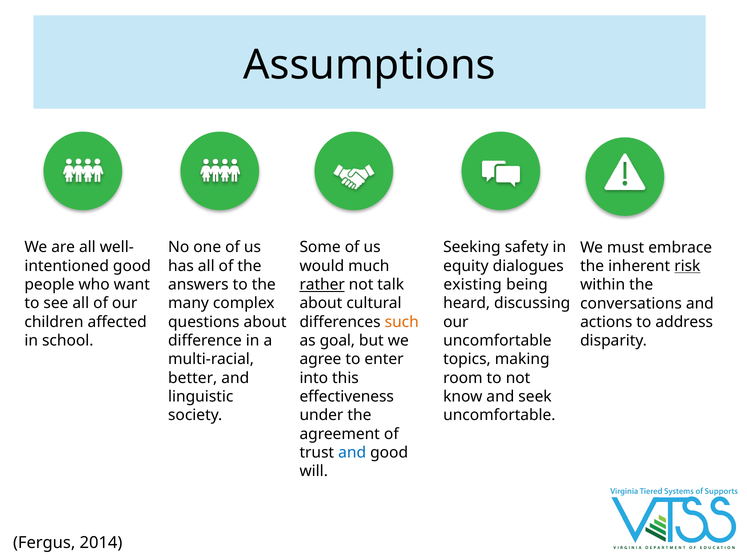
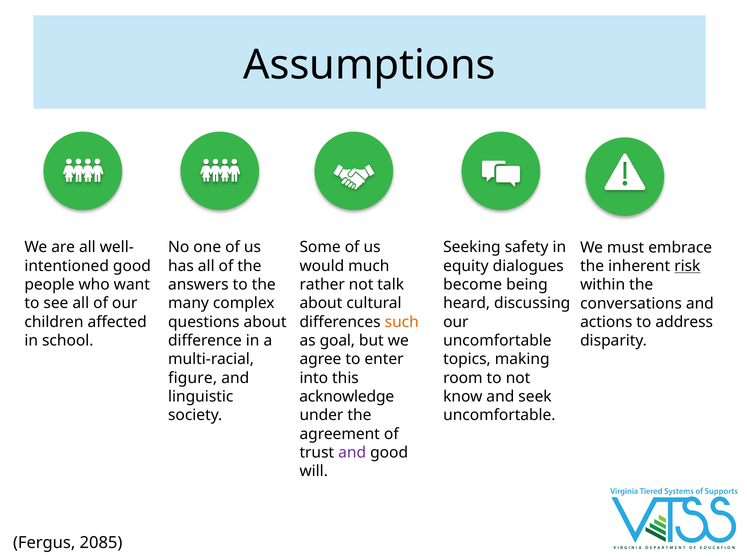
rather underline: present -> none
existing: existing -> become
better: better -> figure
effectiveness: effectiveness -> acknowledge
and at (352, 453) colour: blue -> purple
2014: 2014 -> 2085
